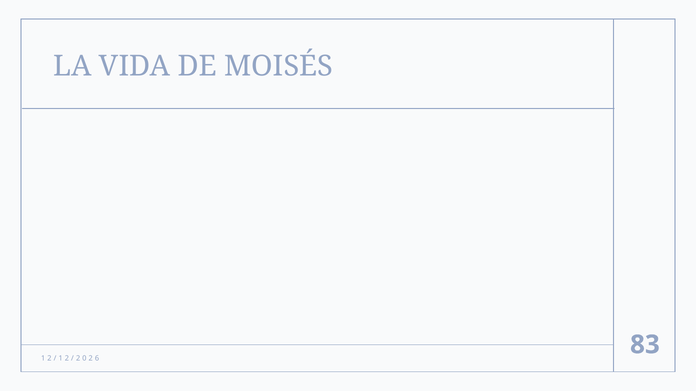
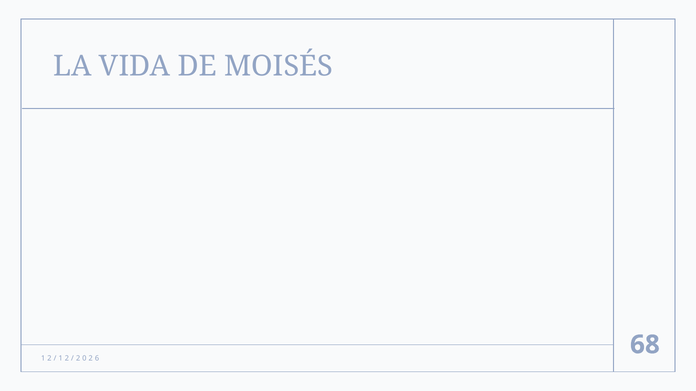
83: 83 -> 68
